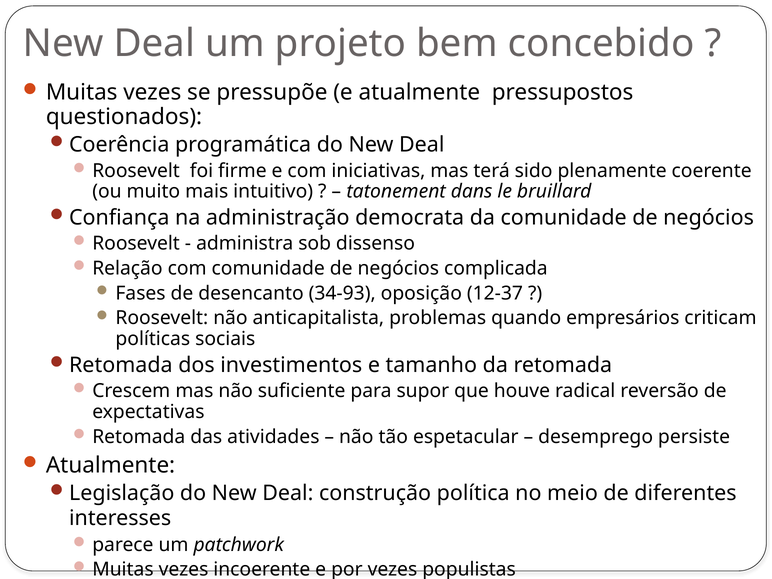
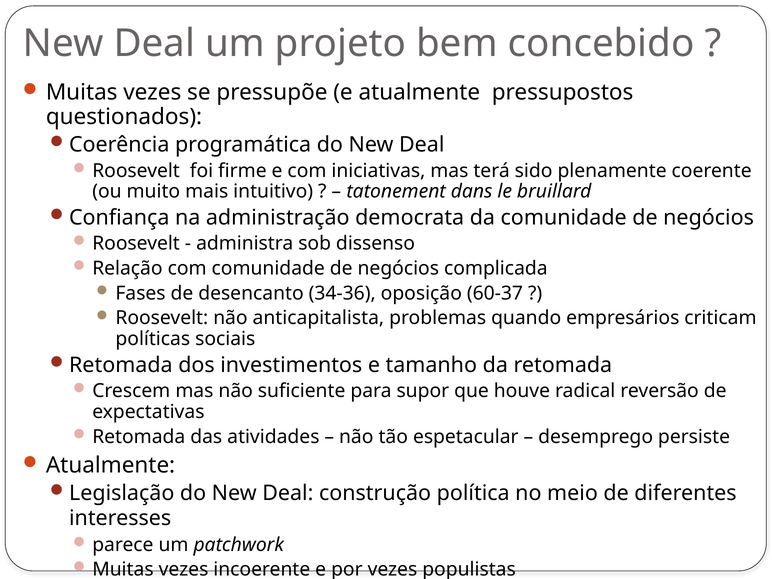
34-93: 34-93 -> 34-36
12-37: 12-37 -> 60-37
